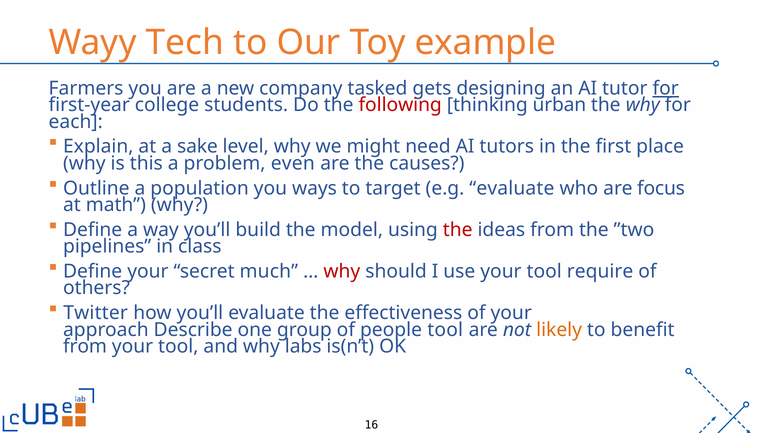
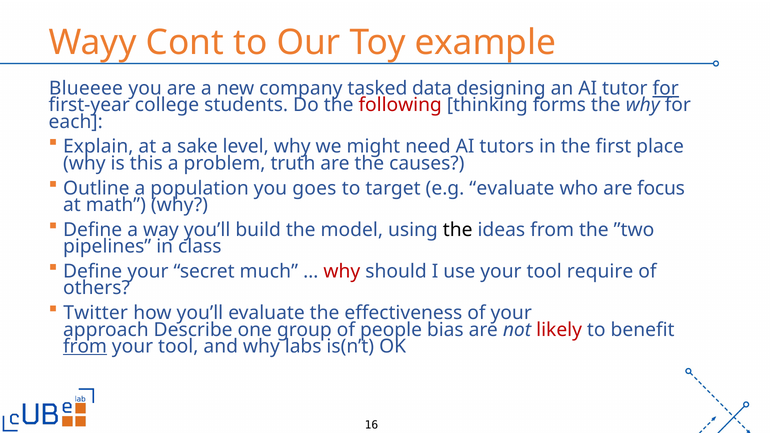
Tech: Tech -> Cont
Farmers: Farmers -> Blueeee
gets: gets -> data
urban: urban -> forms
even: even -> truth
ways: ways -> goes
the at (458, 230) colour: red -> black
people tool: tool -> bias
likely colour: orange -> red
from at (85, 346) underline: none -> present
